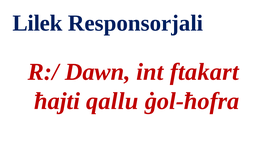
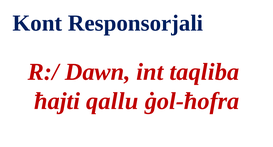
Lilek: Lilek -> Kont
ftakart: ftakart -> taqliba
